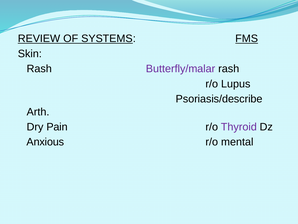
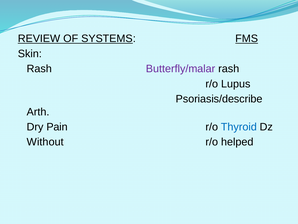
Thyroid colour: purple -> blue
Anxious: Anxious -> Without
mental: mental -> helped
